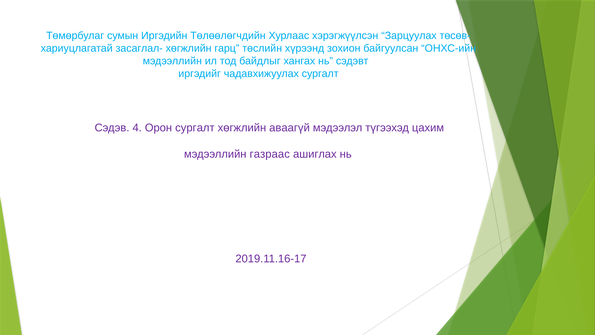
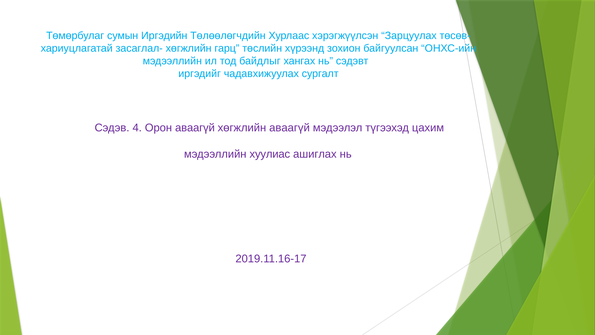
Орон сургалт: сургалт -> аваагүй
газраас: газраас -> хуулиас
